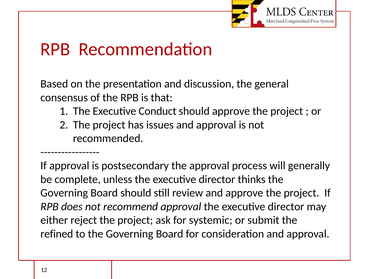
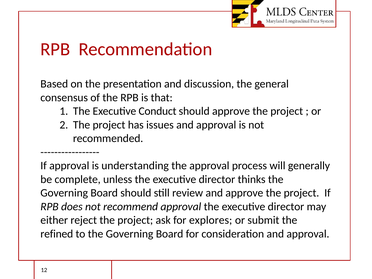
postsecondary: postsecondary -> understanding
systemic: systemic -> explores
